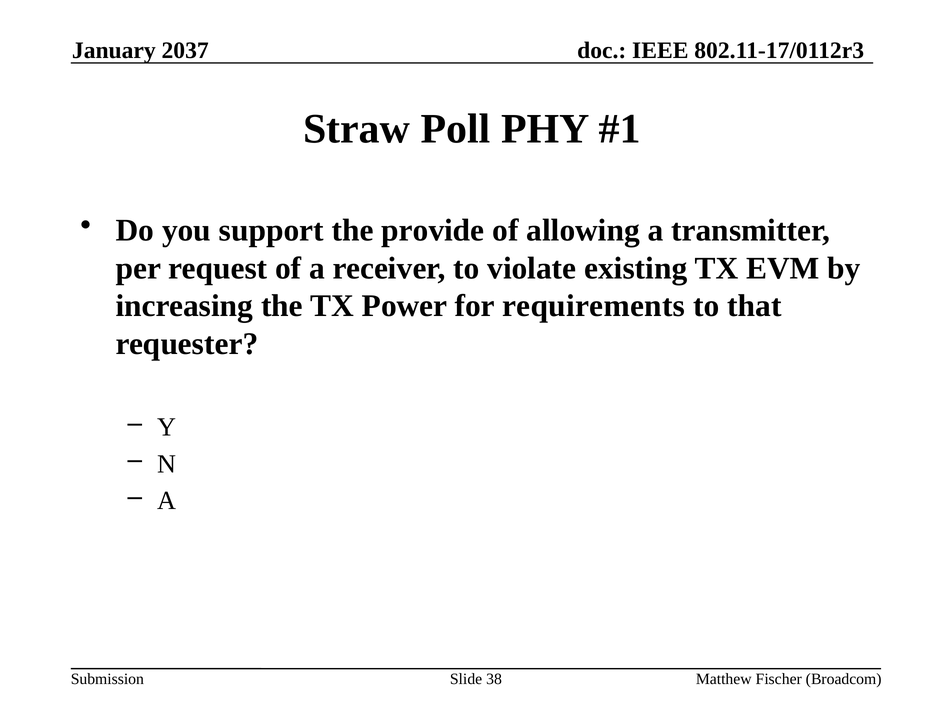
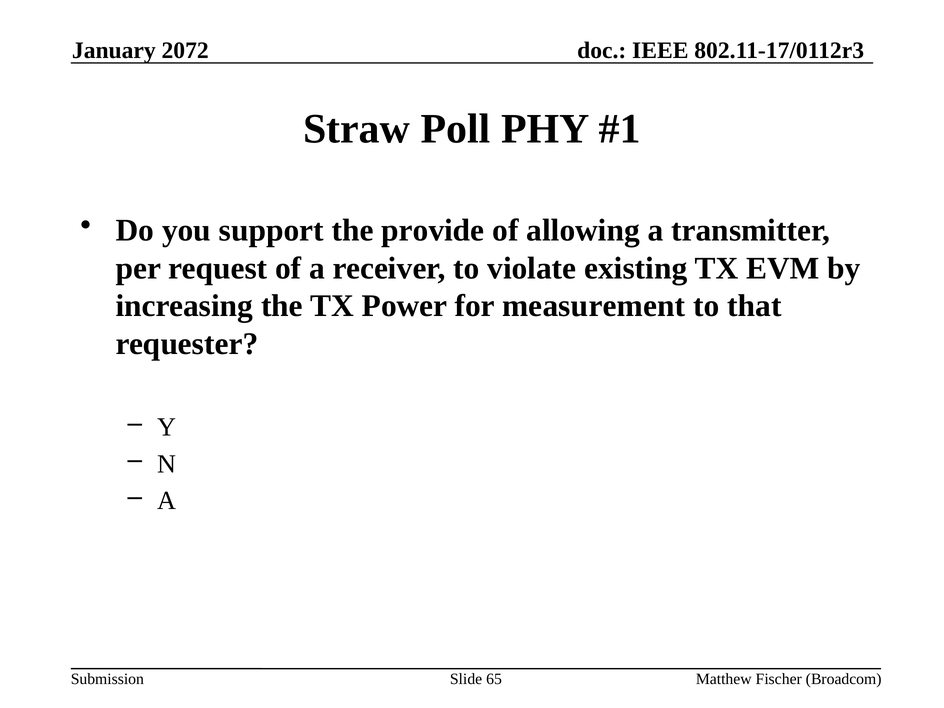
2037: 2037 -> 2072
requirements: requirements -> measurement
38: 38 -> 65
